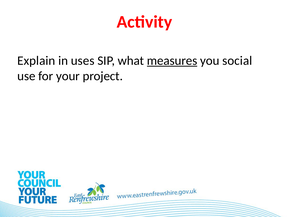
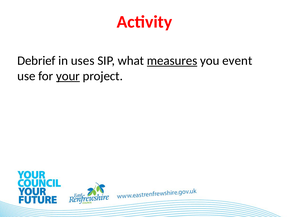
Explain: Explain -> Debrief
social: social -> event
your underline: none -> present
